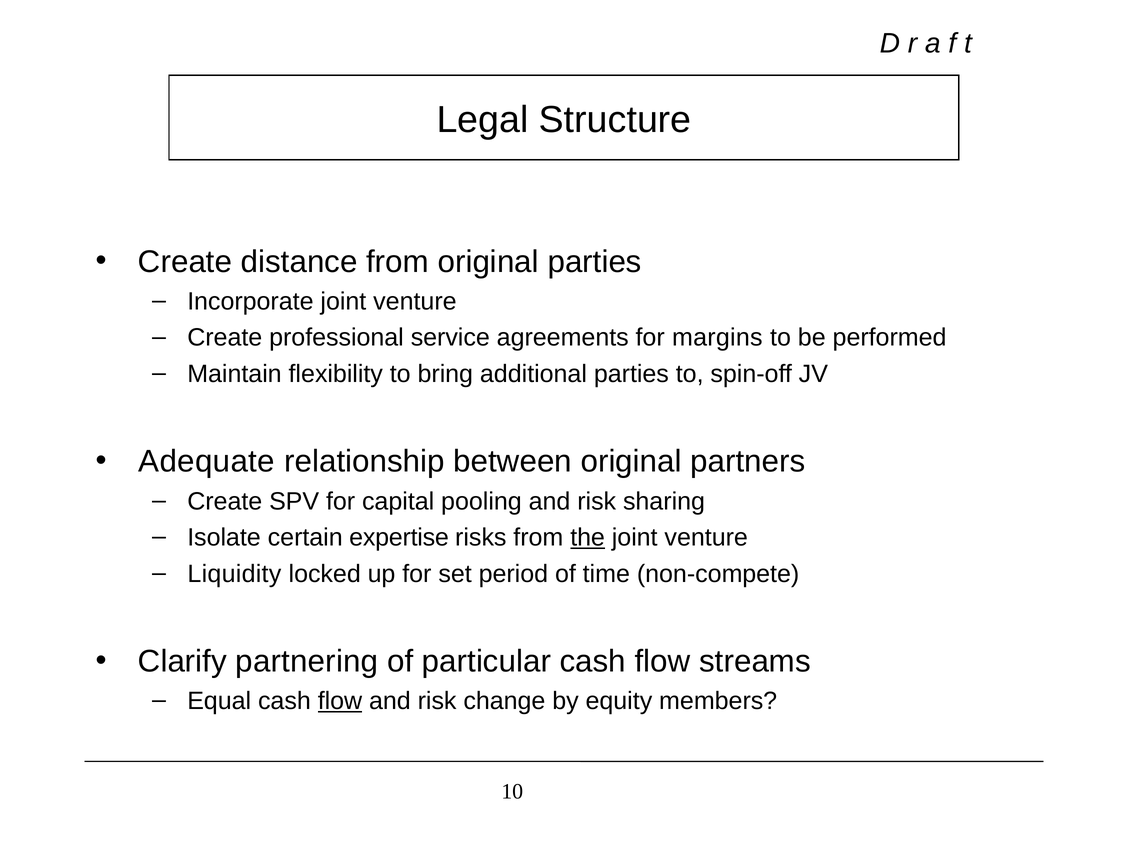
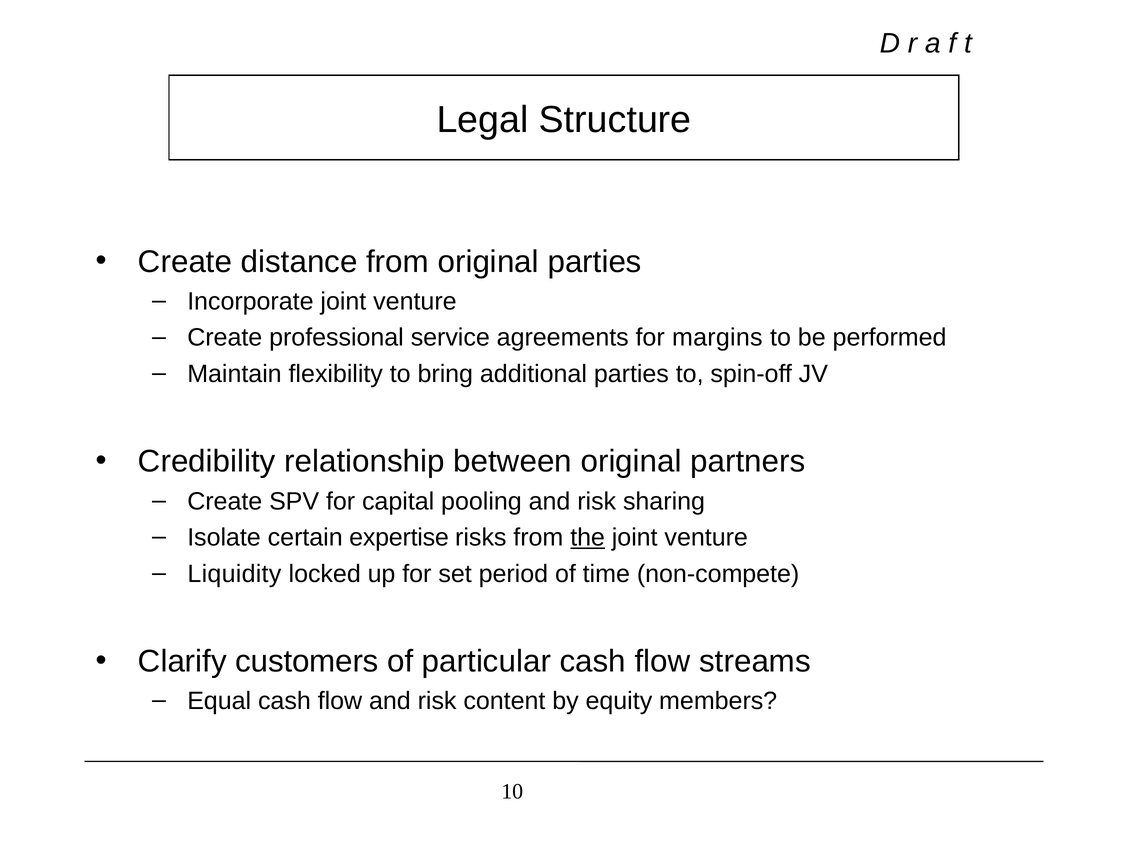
Adequate: Adequate -> Credibility
partnering: partnering -> customers
flow at (340, 701) underline: present -> none
change: change -> content
